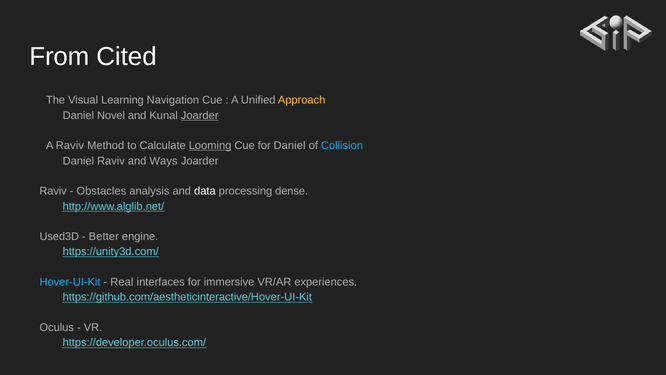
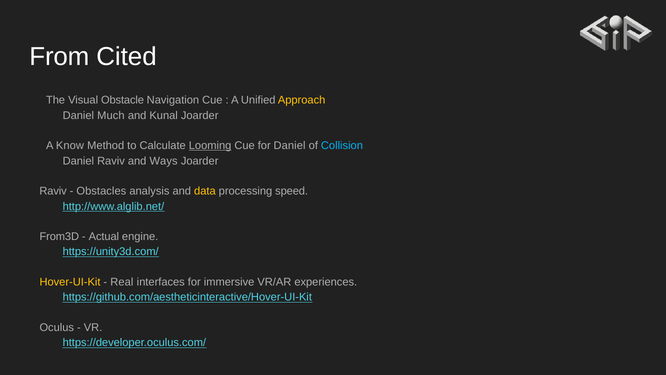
Learning: Learning -> Obstacle
Novel: Novel -> Much
Joarder at (200, 115) underline: present -> none
A Raviv: Raviv -> Know
data colour: white -> yellow
dense: dense -> speed
Used3D: Used3D -> From3D
Better: Better -> Actual
Hover-UI-Kit colour: light blue -> yellow
